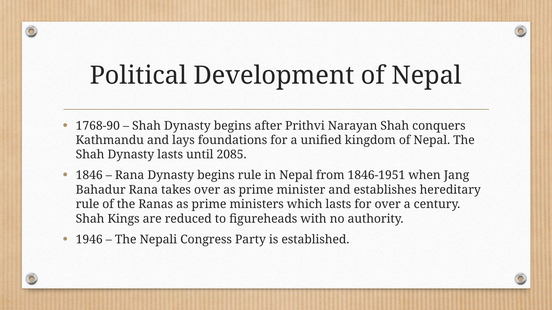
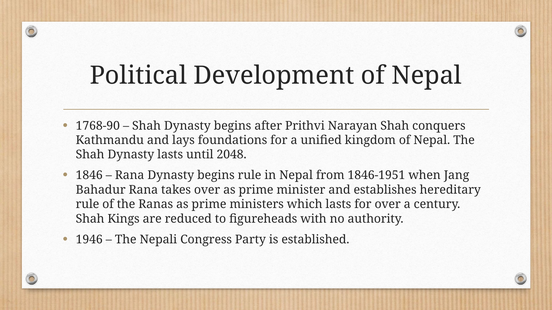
2085: 2085 -> 2048
